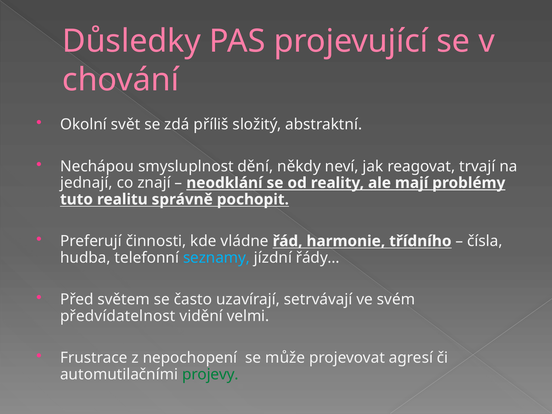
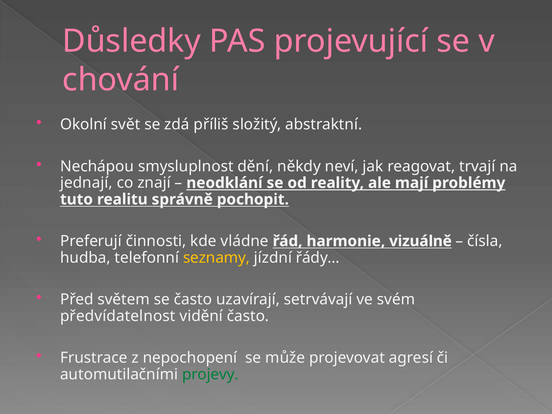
třídního: třídního -> vizuálně
seznamy colour: light blue -> yellow
vidění velmi: velmi -> často
